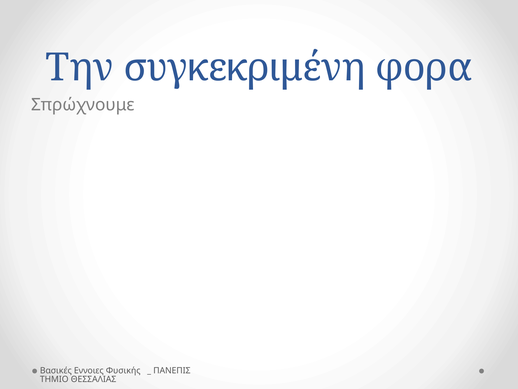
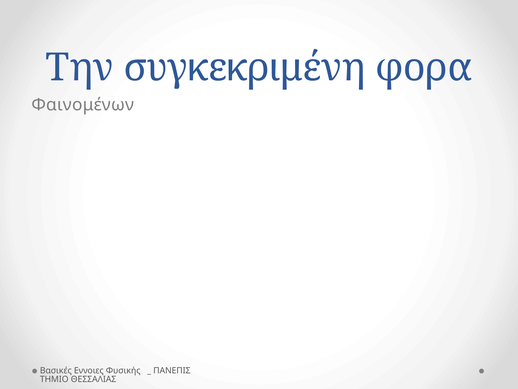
Σπρώχνουμε: Σπρώχνουμε -> Φαινομένων
